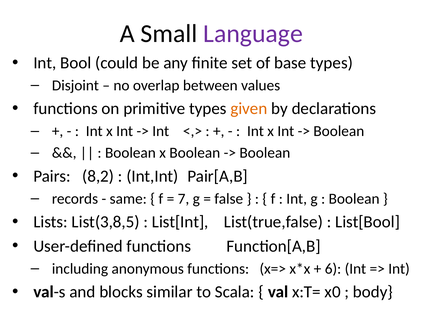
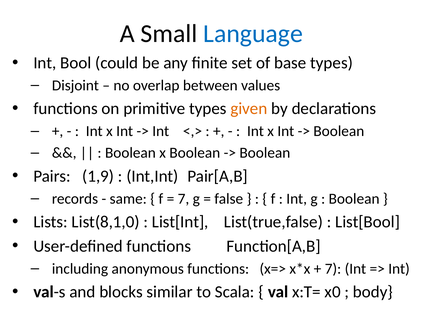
Language colour: purple -> blue
8,2: 8,2 -> 1,9
List(3,8,5: List(3,8,5 -> List(8,1,0
6 at (333, 269): 6 -> 7
